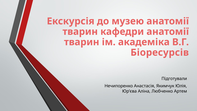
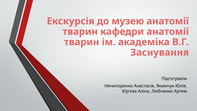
Біоресурсів: Біоресурсів -> Заснування
